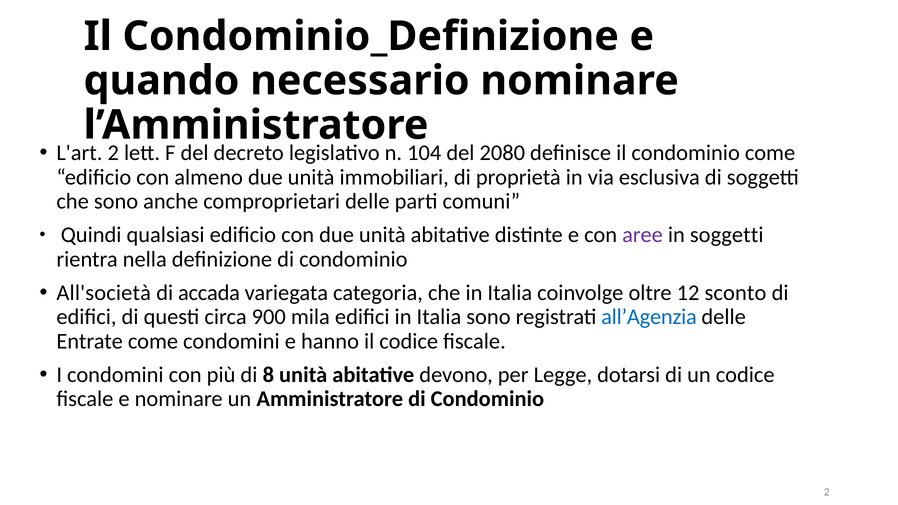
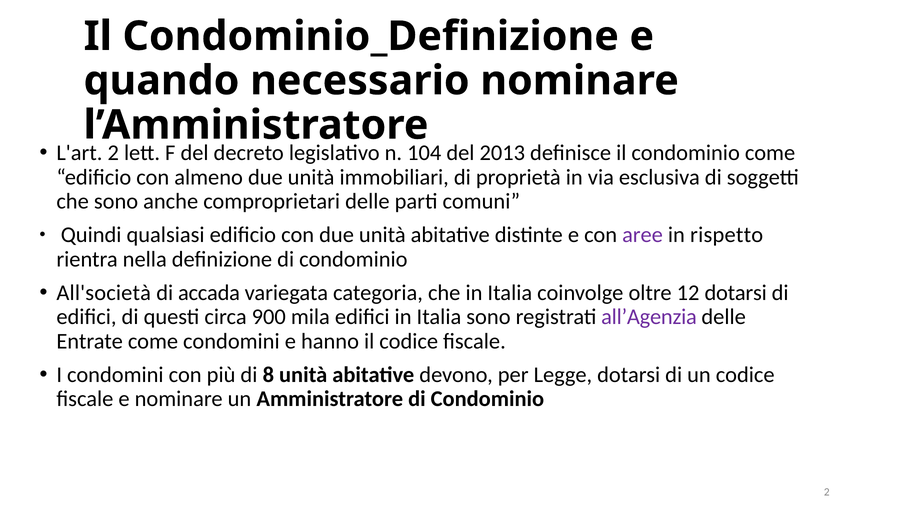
2080: 2080 -> 2013
in soggetti: soggetti -> rispetto
12 sconto: sconto -> dotarsi
all’Agenzia colour: blue -> purple
